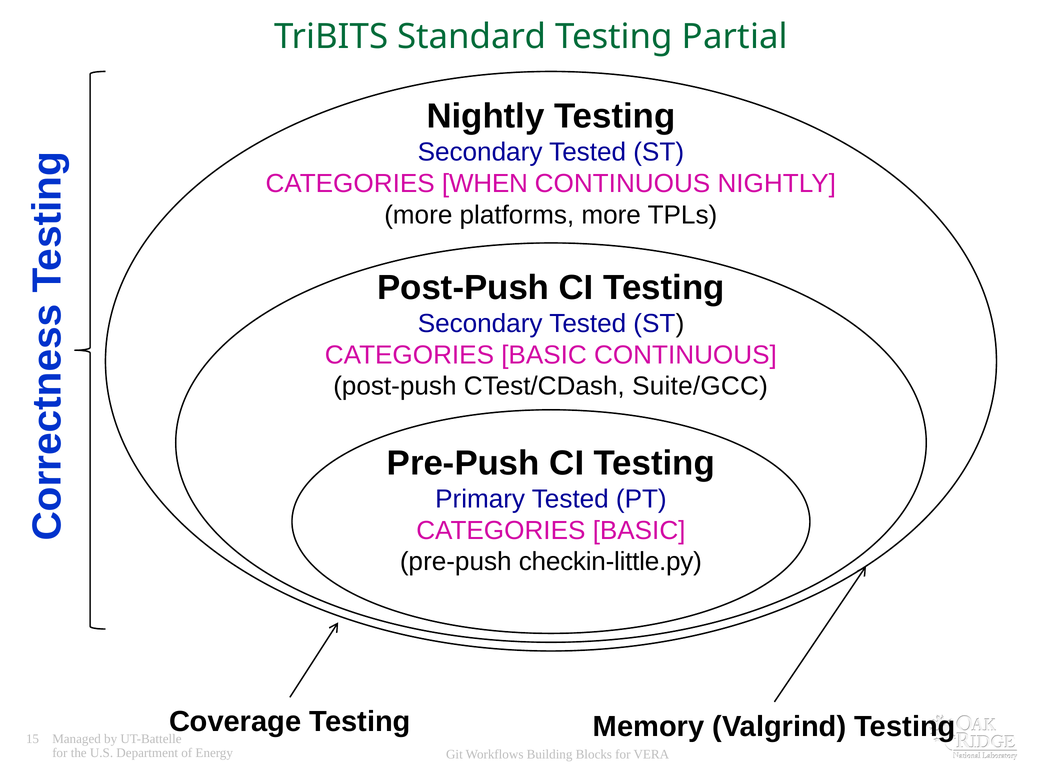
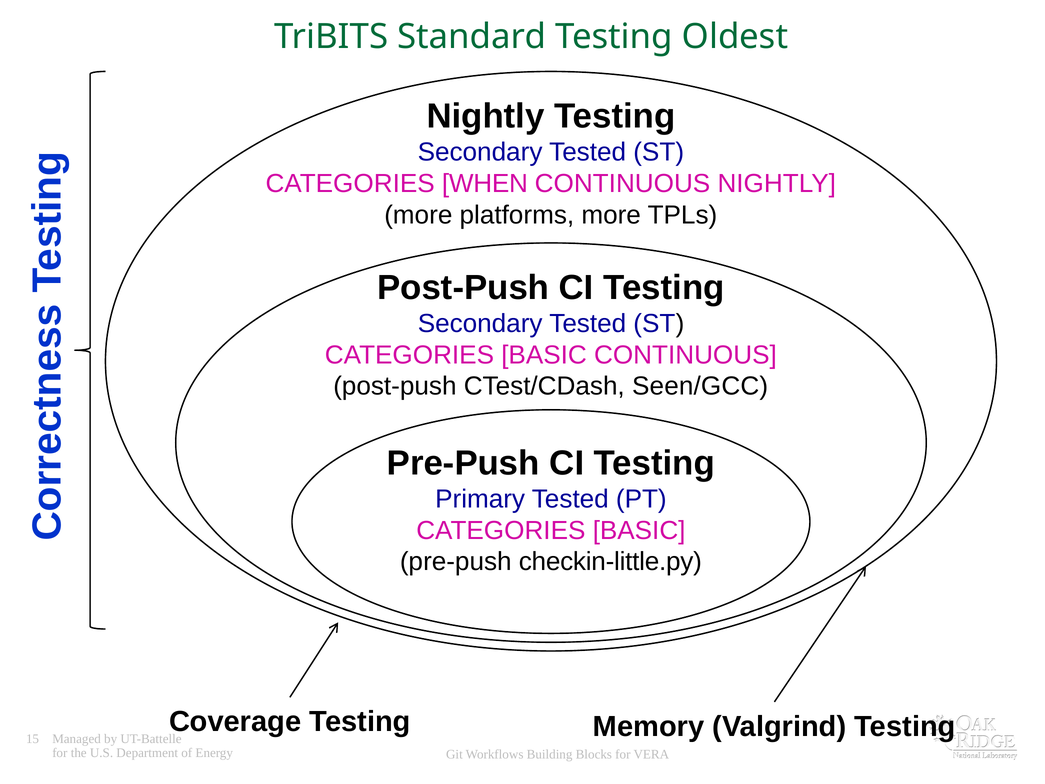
Partial: Partial -> Oldest
Suite/GCC: Suite/GCC -> Seen/GCC
